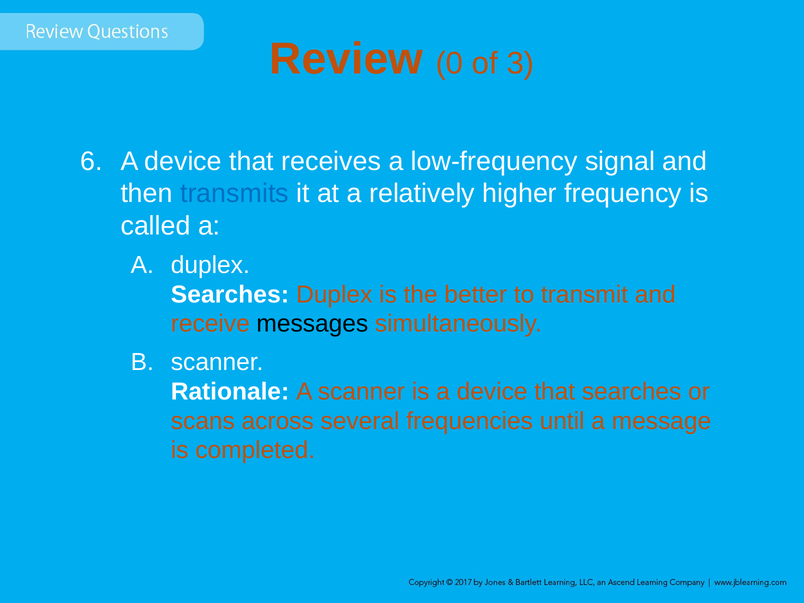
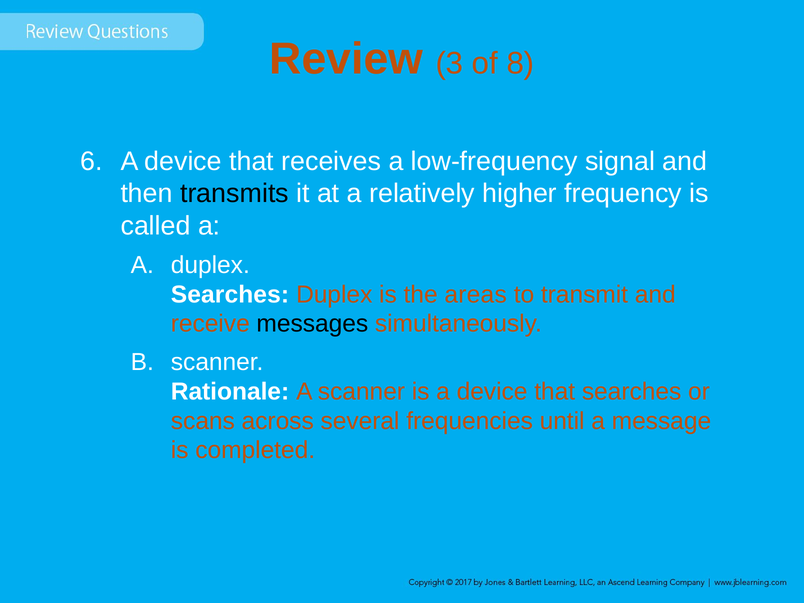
0: 0 -> 3
3: 3 -> 8
transmits colour: blue -> black
better: better -> areas
